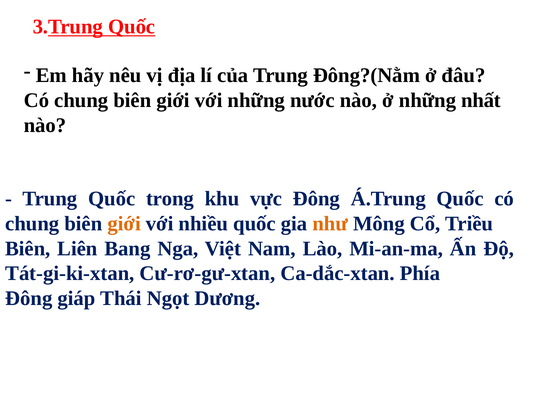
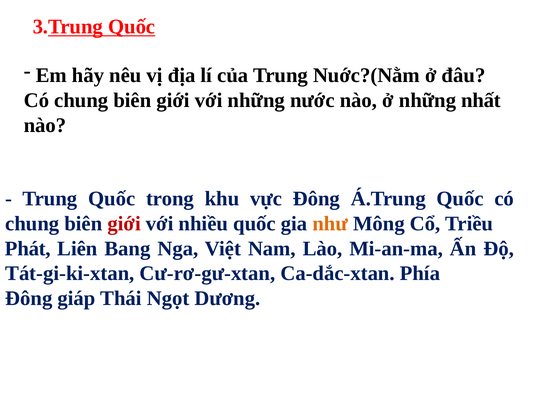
Đông?(Nằm: Đông?(Nằm -> Nuớc?(Nằm
giới at (124, 223) colour: orange -> red
Biên at (28, 248): Biên -> Phát
